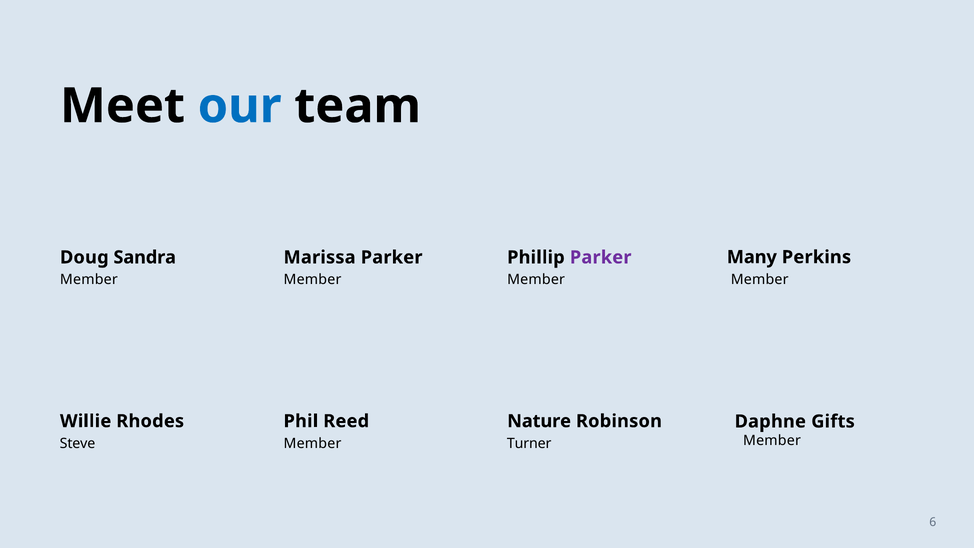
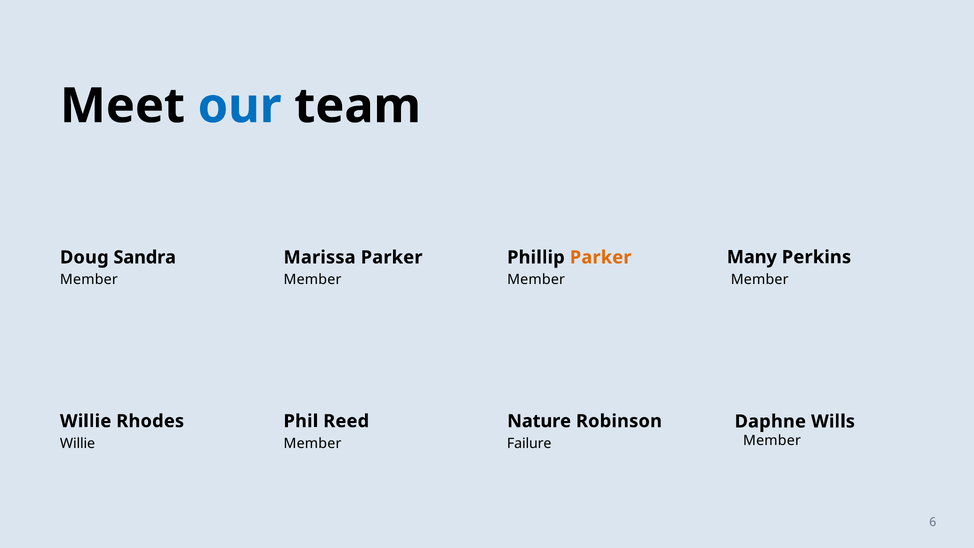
Parker at (601, 257) colour: purple -> orange
Gifts: Gifts -> Wills
Steve at (78, 443): Steve -> Willie
Turner: Turner -> Failure
